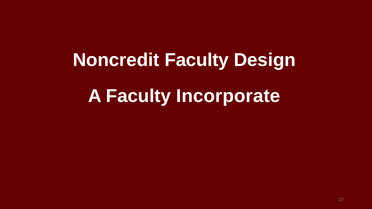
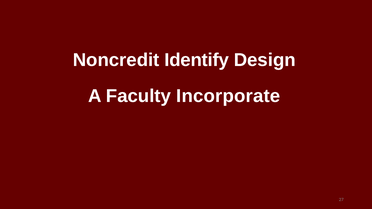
Noncredit Faculty: Faculty -> Identify
